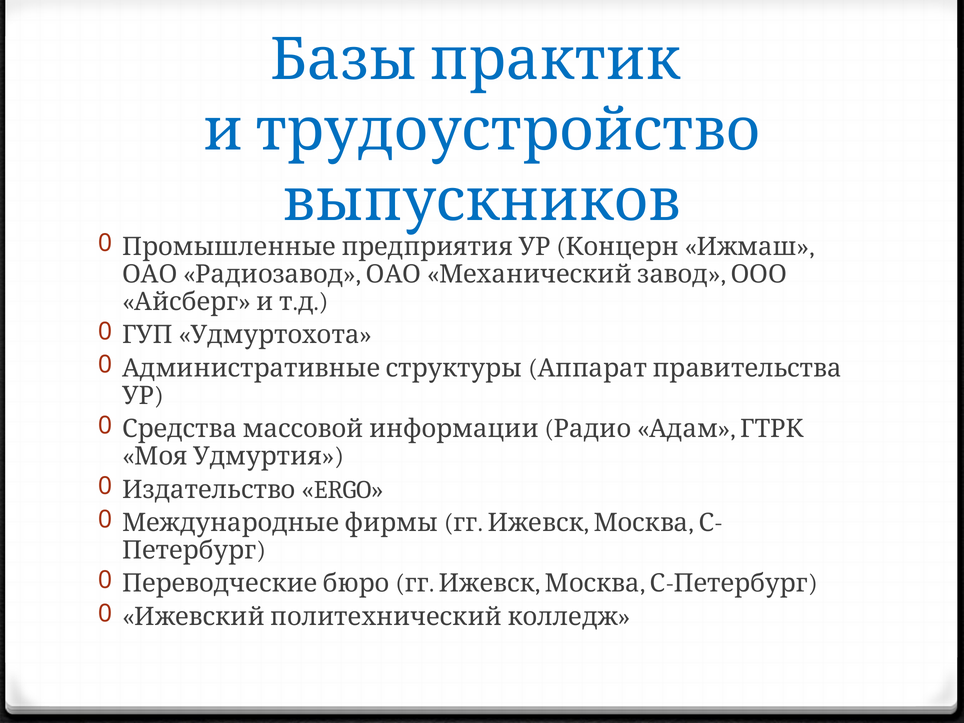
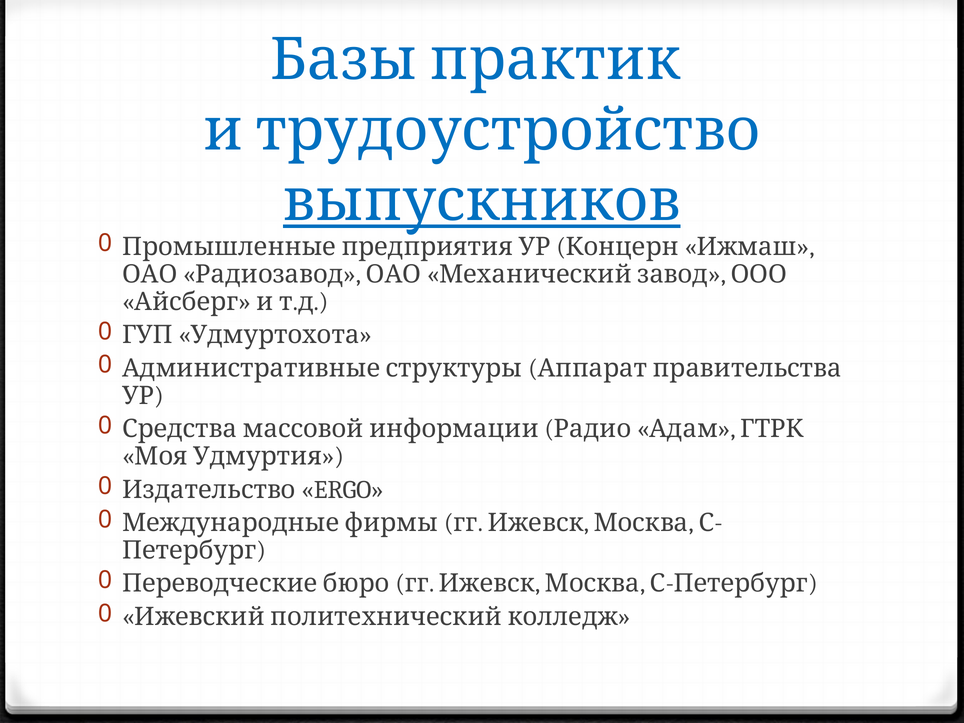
выпускников underline: none -> present
